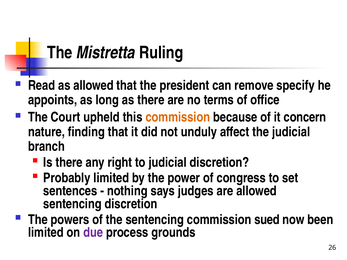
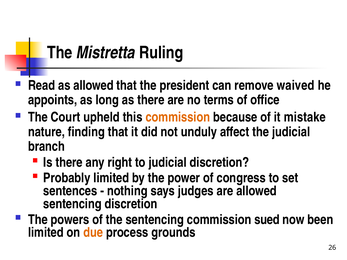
specify: specify -> waived
concern: concern -> mistake
due colour: purple -> orange
